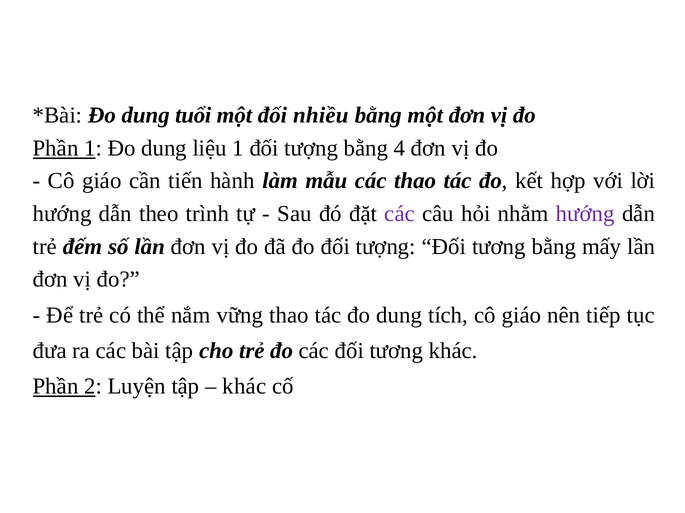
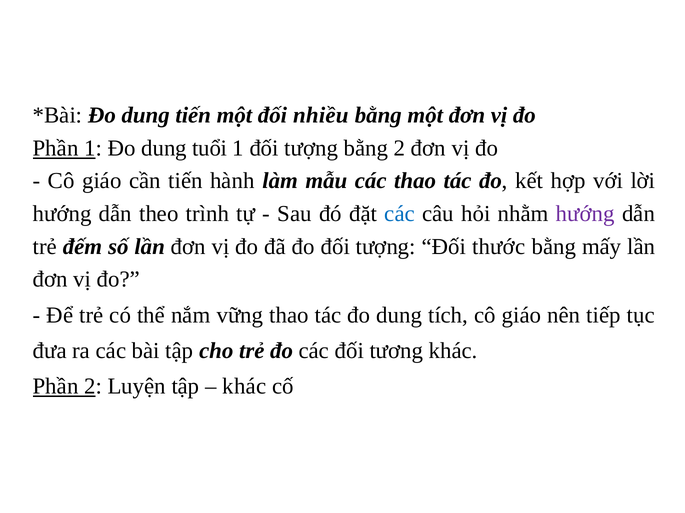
dung tuổi: tuổi -> tiến
liệu: liệu -> tuổi
bằng 4: 4 -> 2
các at (400, 214) colour: purple -> blue
tượng Đối tương: tương -> thước
